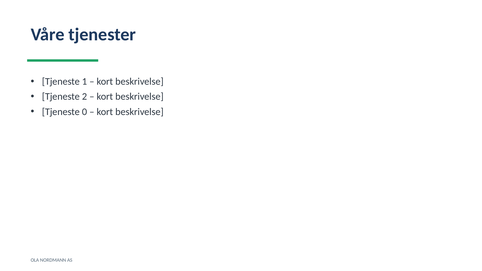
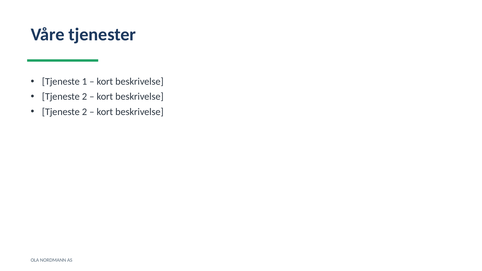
0 at (85, 112): 0 -> 2
